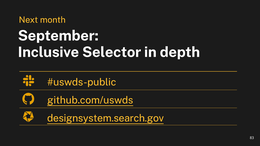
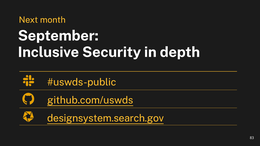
Selector: Selector -> Security
